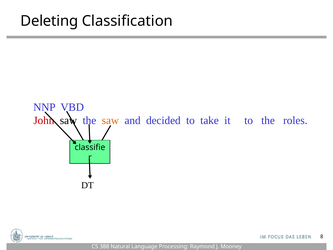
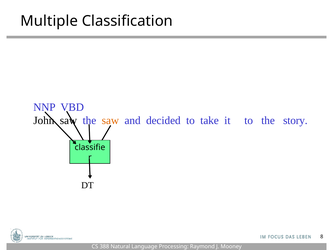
Deleting: Deleting -> Multiple
John colour: red -> black
roles: roles -> story
